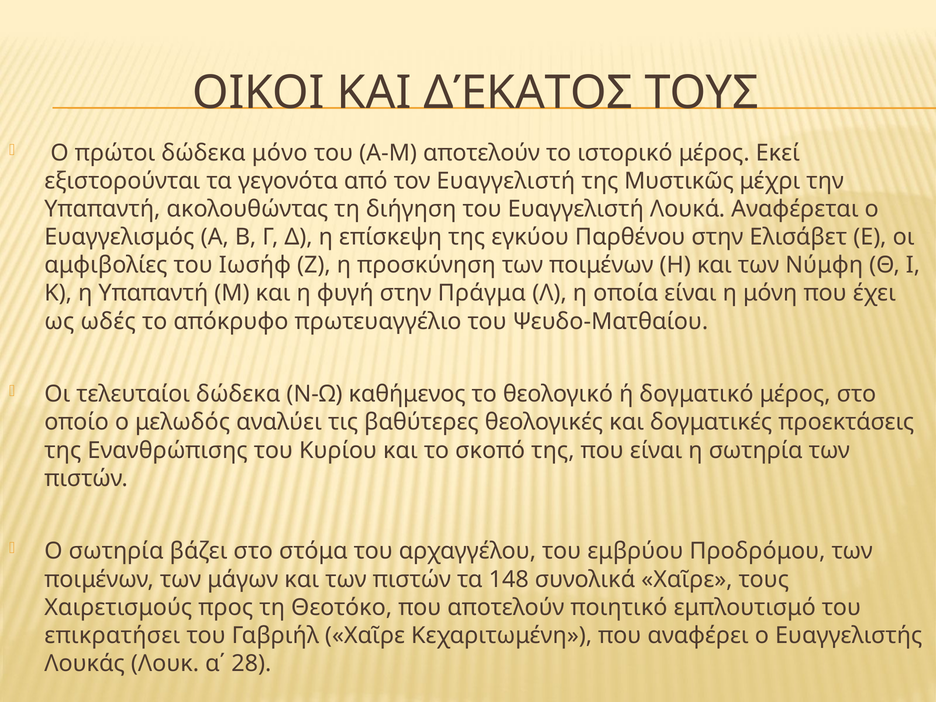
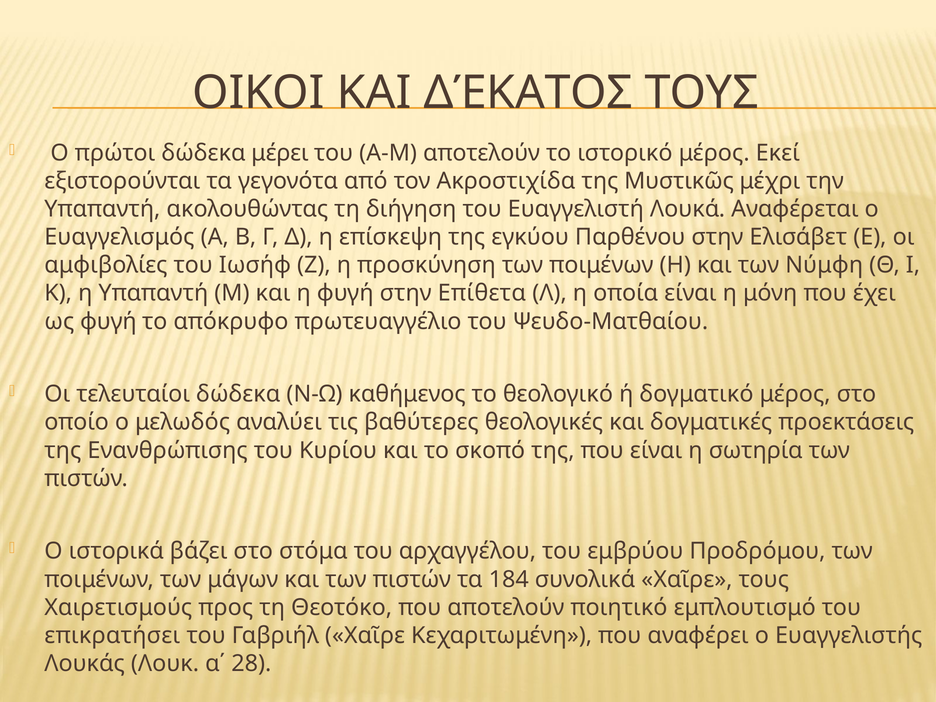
μόνο: μόνο -> μέρει
τον Ευαγγελιστή: Ευαγγελιστή -> Ακροστιχίδα
Πράγμα: Πράγμα -> Επίθετα
ως ωδές: ωδές -> φυγή
Ο σωτηρία: σωτηρία -> ιστορικά
148: 148 -> 184
